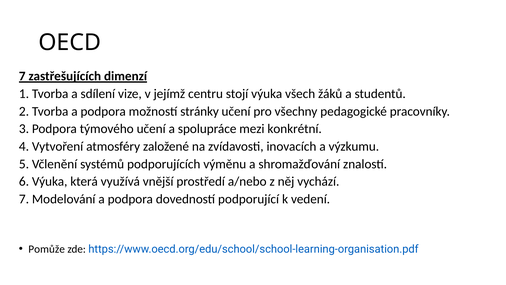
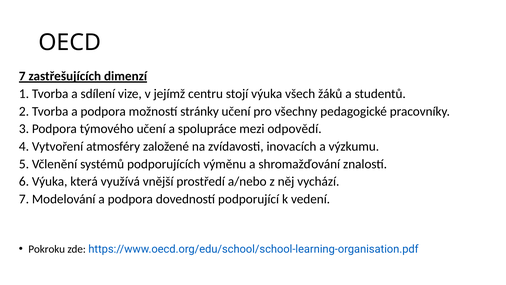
konkrétní: konkrétní -> odpovědí
Pomůže: Pomůže -> Pokroku
